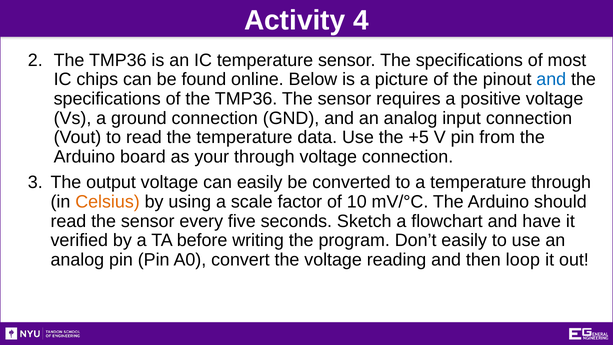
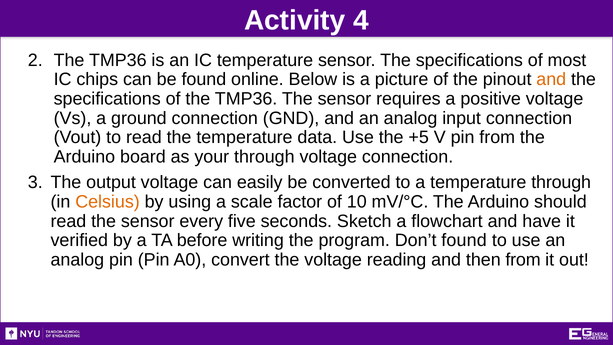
and at (551, 79) colour: blue -> orange
Don’t easily: easily -> found
then loop: loop -> from
